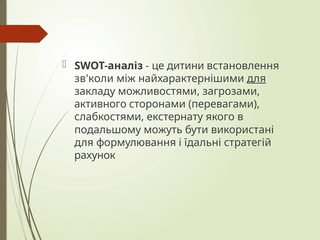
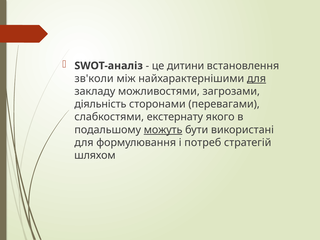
активного: активного -> діяльність
можуть underline: none -> present
їдальні: їдальні -> потреб
рахунок: рахунок -> шляхом
